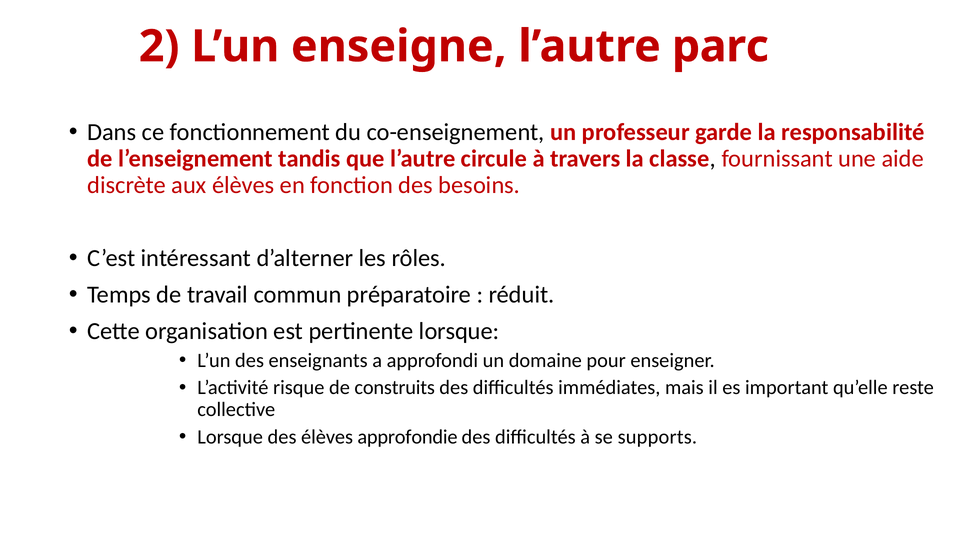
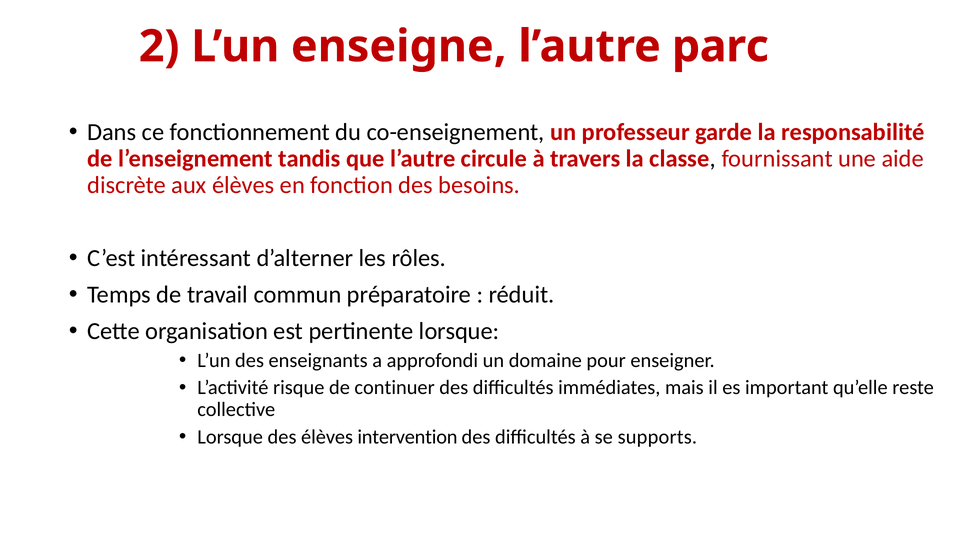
construits: construits -> continuer
approfondie: approfondie -> intervention
